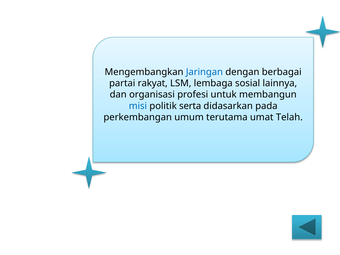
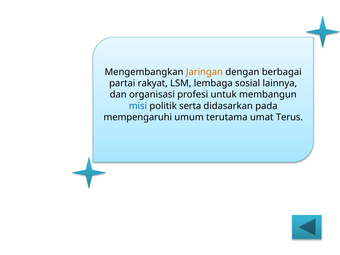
Jaringan colour: blue -> orange
perkembangan: perkembangan -> mempengaruhi
Telah: Telah -> Terus
